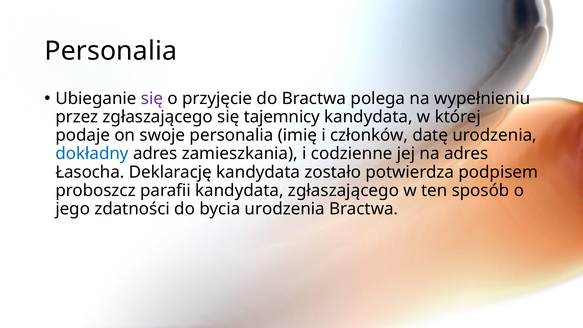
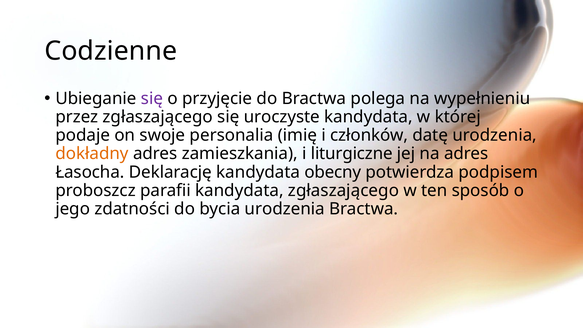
Personalia at (111, 51): Personalia -> Codzienne
tajemnicy: tajemnicy -> uroczyste
dokładny colour: blue -> orange
codzienne: codzienne -> liturgiczne
zostało: zostało -> obecny
